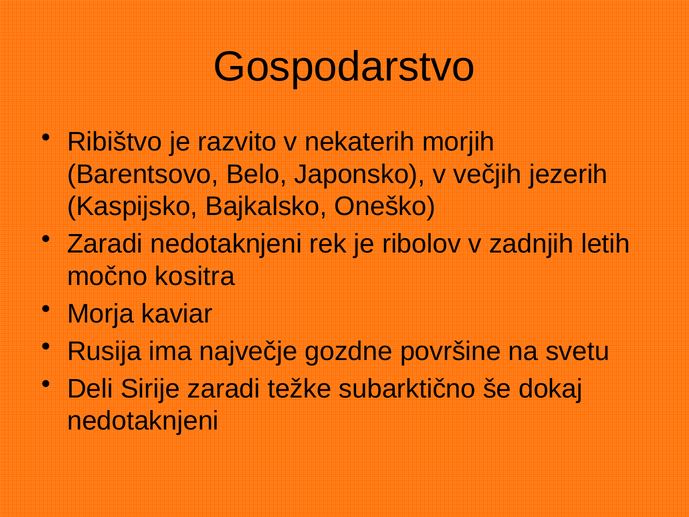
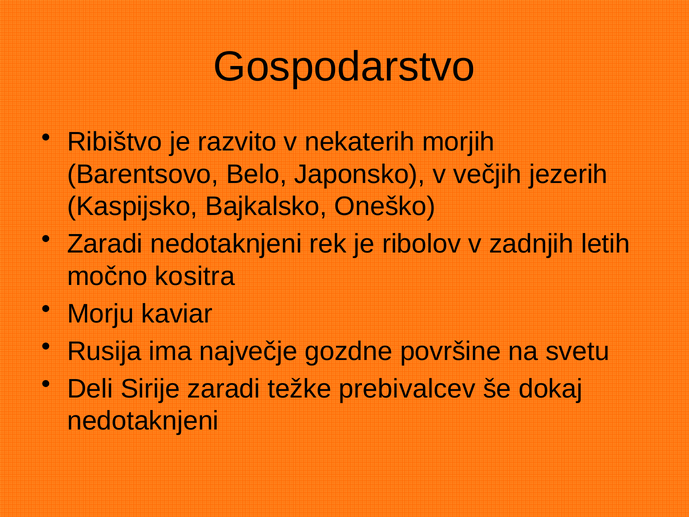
Morja: Morja -> Morju
subarktično: subarktično -> prebivalcev
